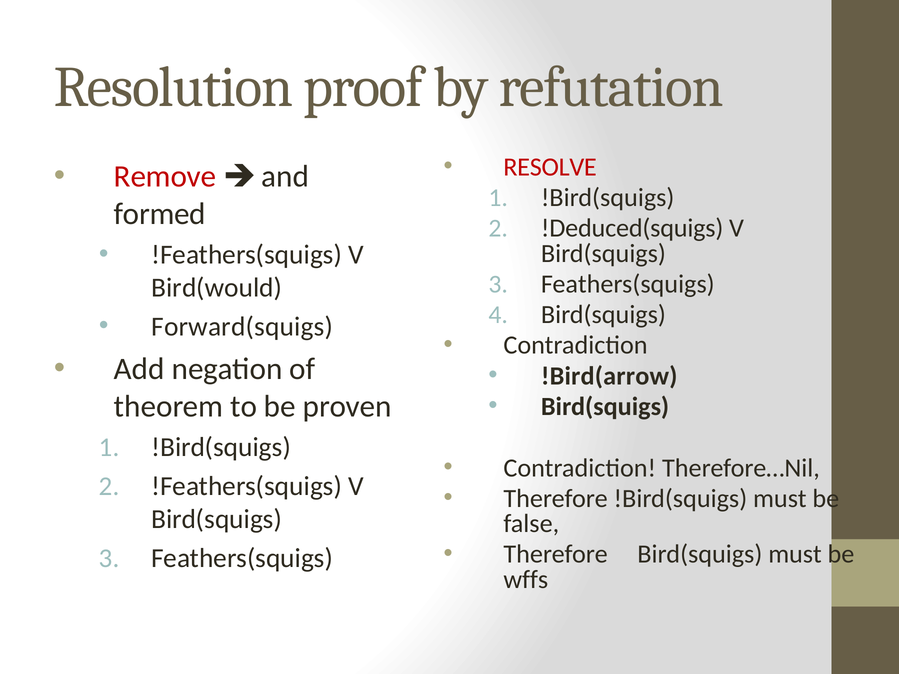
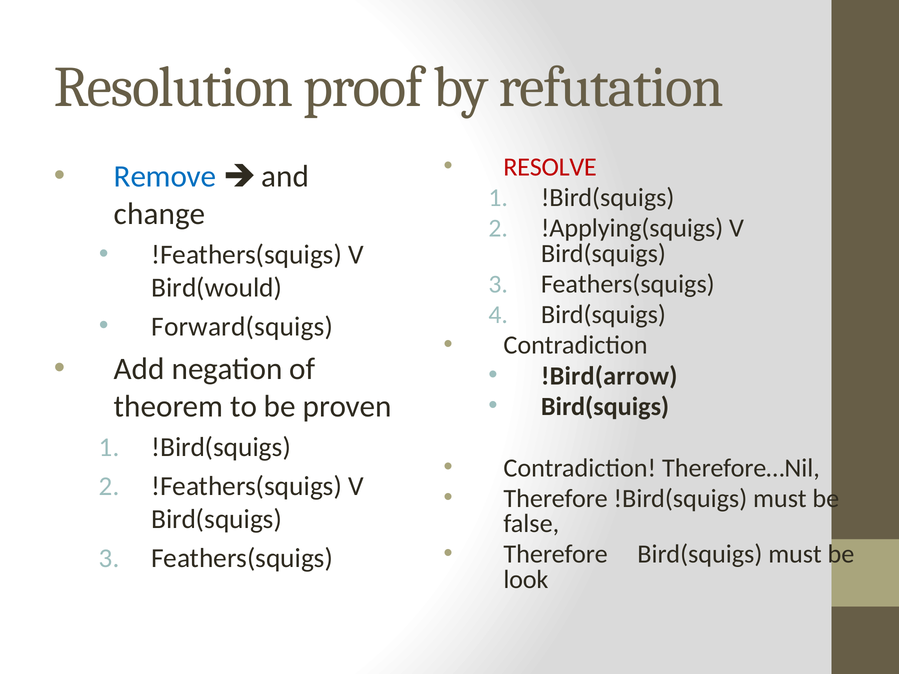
Remove colour: red -> blue
formed: formed -> change
!Deduced(squigs: !Deduced(squigs -> !Applying(squigs
wffs: wffs -> look
